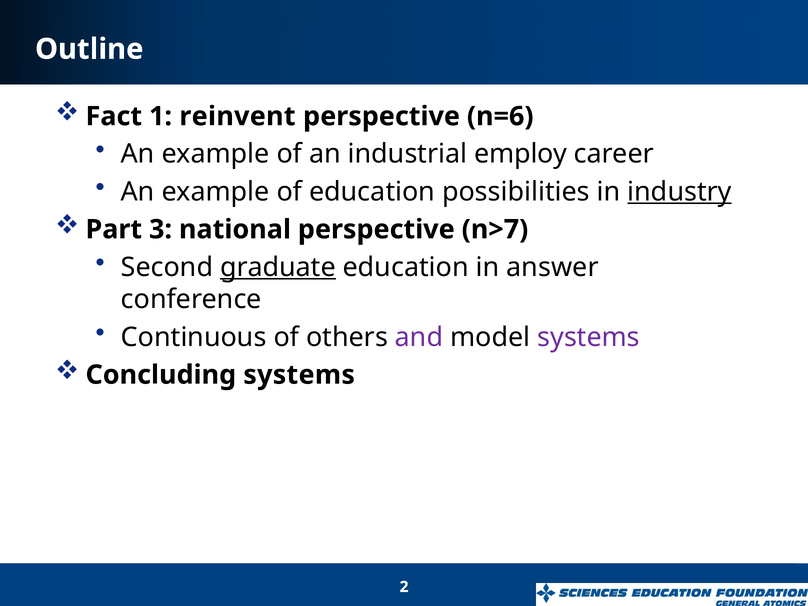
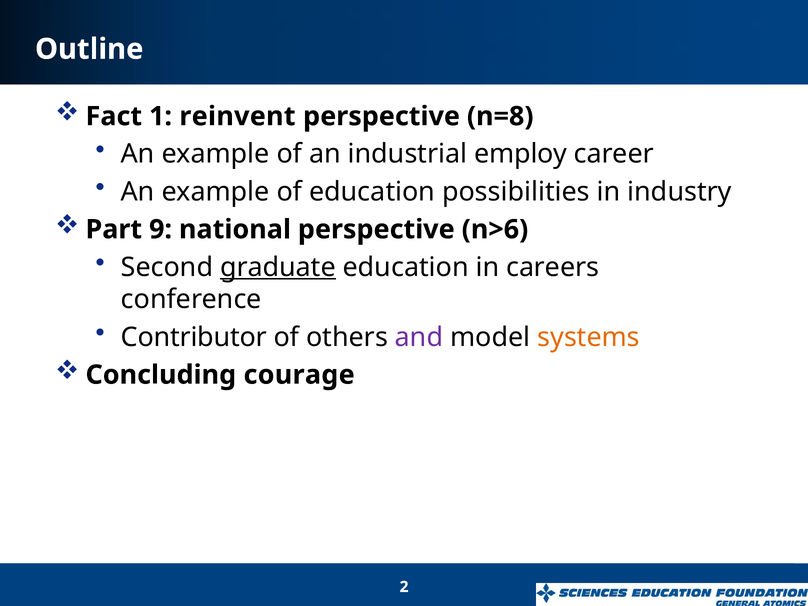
n=6: n=6 -> n=8
industry underline: present -> none
3: 3 -> 9
n>7: n>7 -> n>6
answer: answer -> careers
Continuous: Continuous -> Contributor
systems at (589, 337) colour: purple -> orange
Concluding systems: systems -> courage
